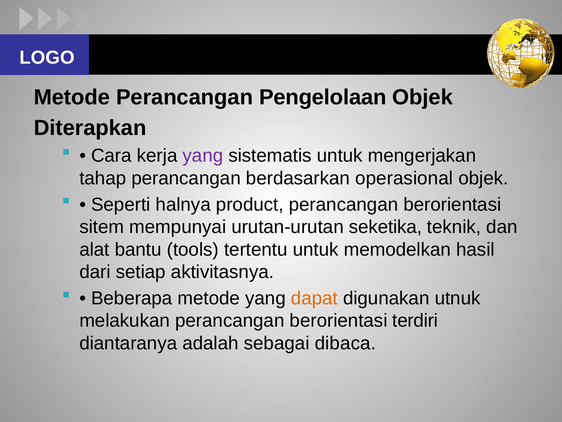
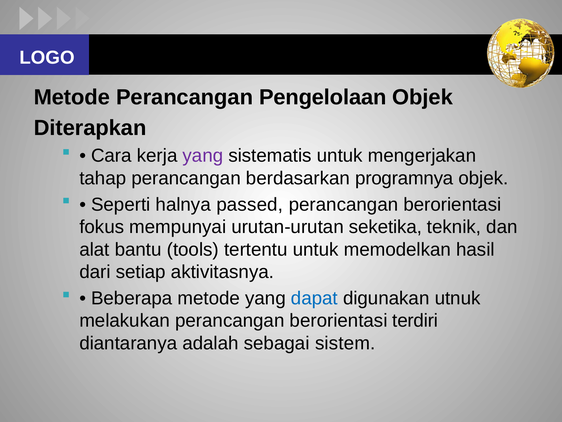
operasional: operasional -> programnya
product: product -> passed
sitem: sitem -> fokus
dapat colour: orange -> blue
dibaca: dibaca -> sistem
